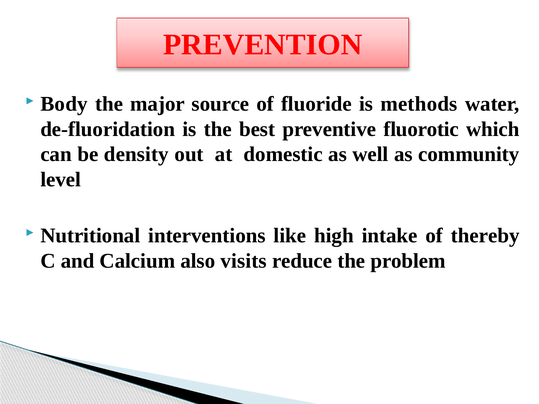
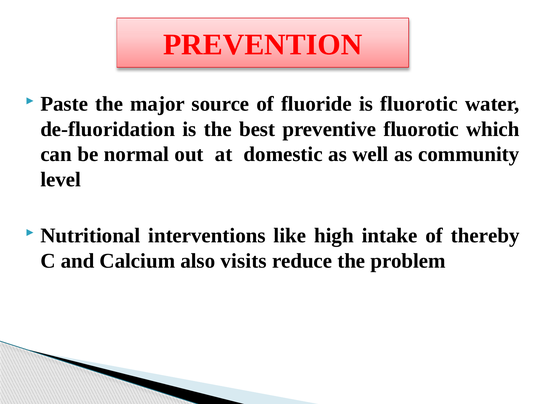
Body: Body -> Paste
is methods: methods -> fluorotic
density: density -> normal
